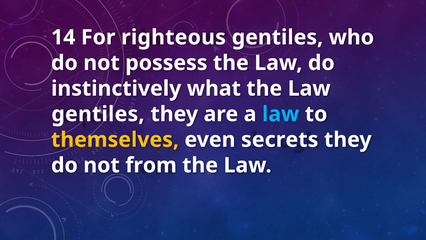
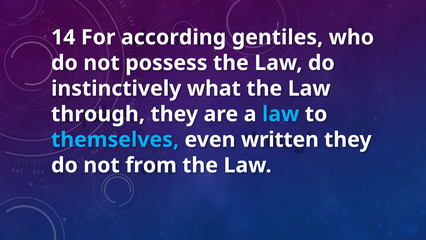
righteous: righteous -> according
gentiles at (98, 114): gentiles -> through
themselves colour: yellow -> light blue
secrets: secrets -> written
